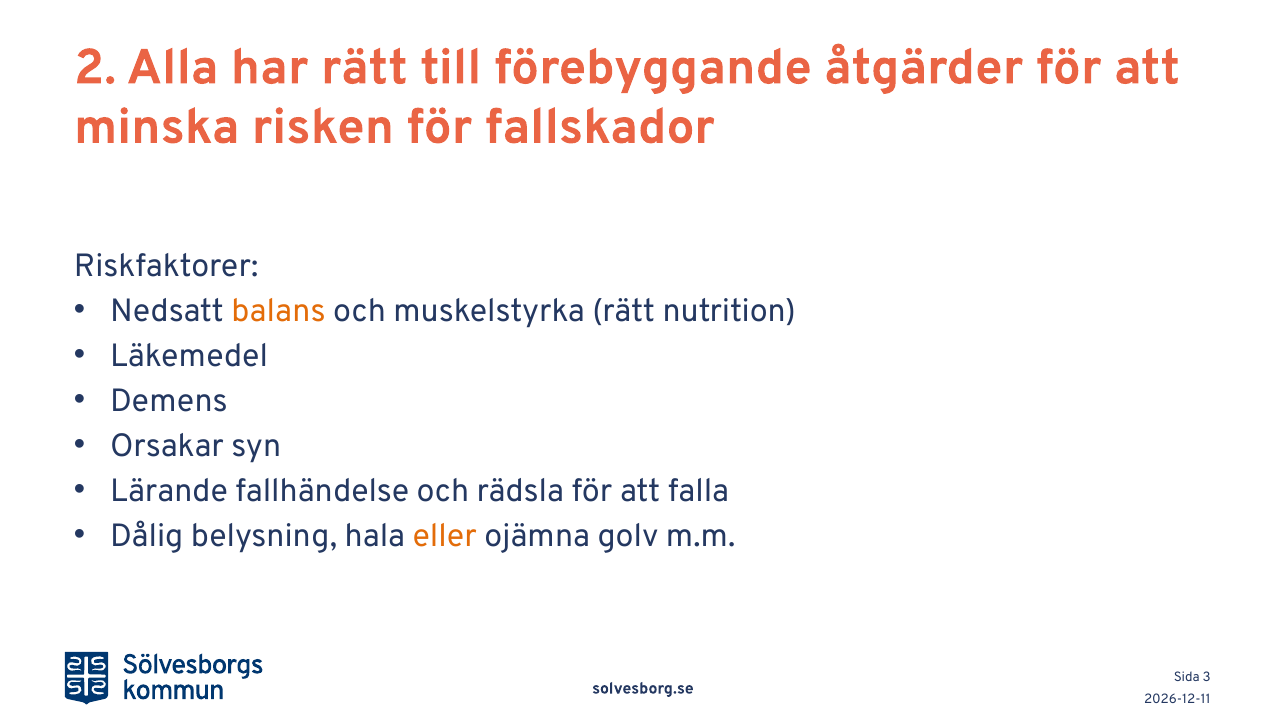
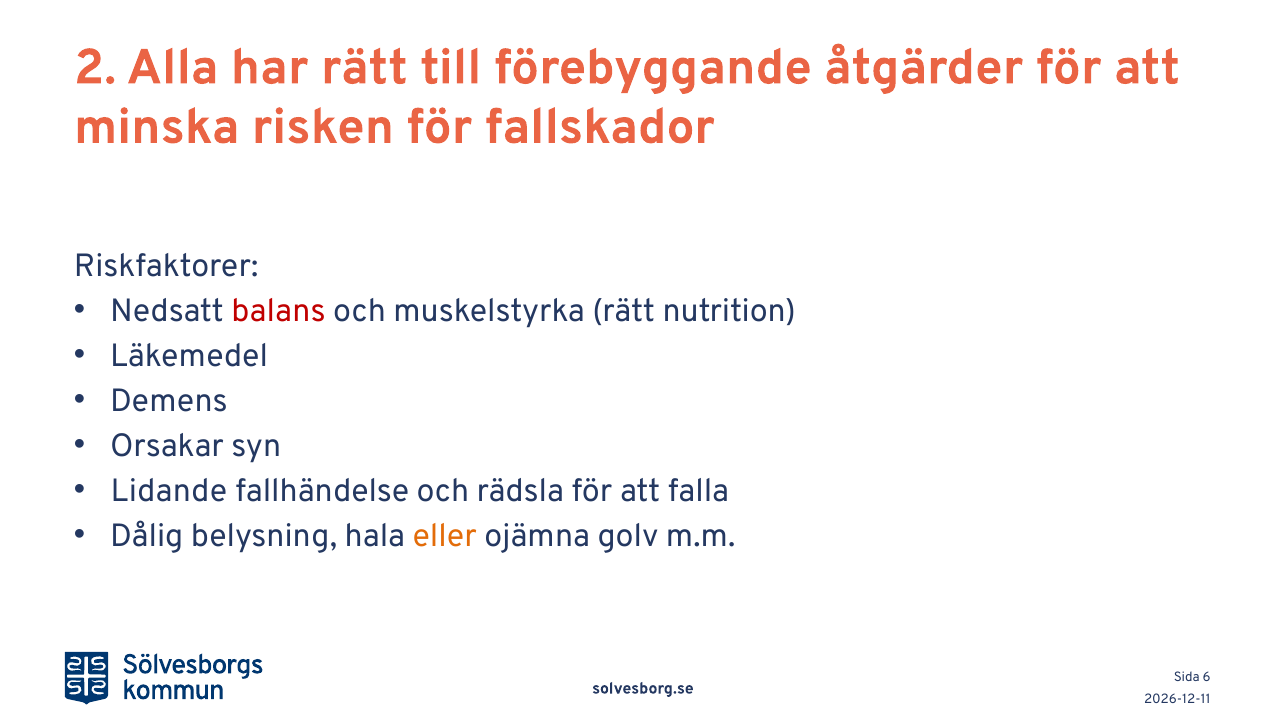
balans colour: orange -> red
Lärande: Lärande -> Lidande
3: 3 -> 6
